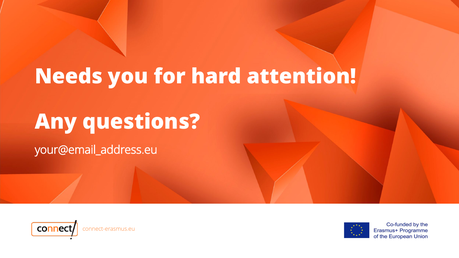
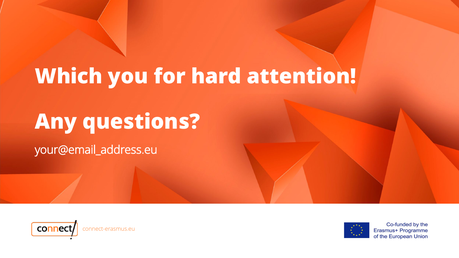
Needs: Needs -> Which
